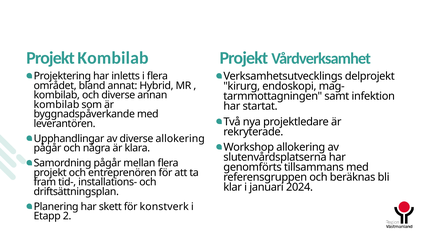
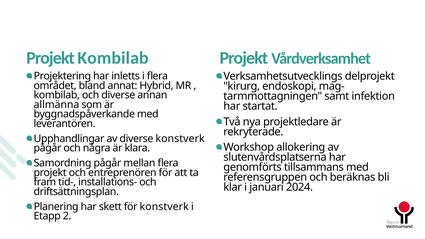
kombilab at (56, 105): kombilab -> allmänna
diverse allokering: allokering -> konstverk
